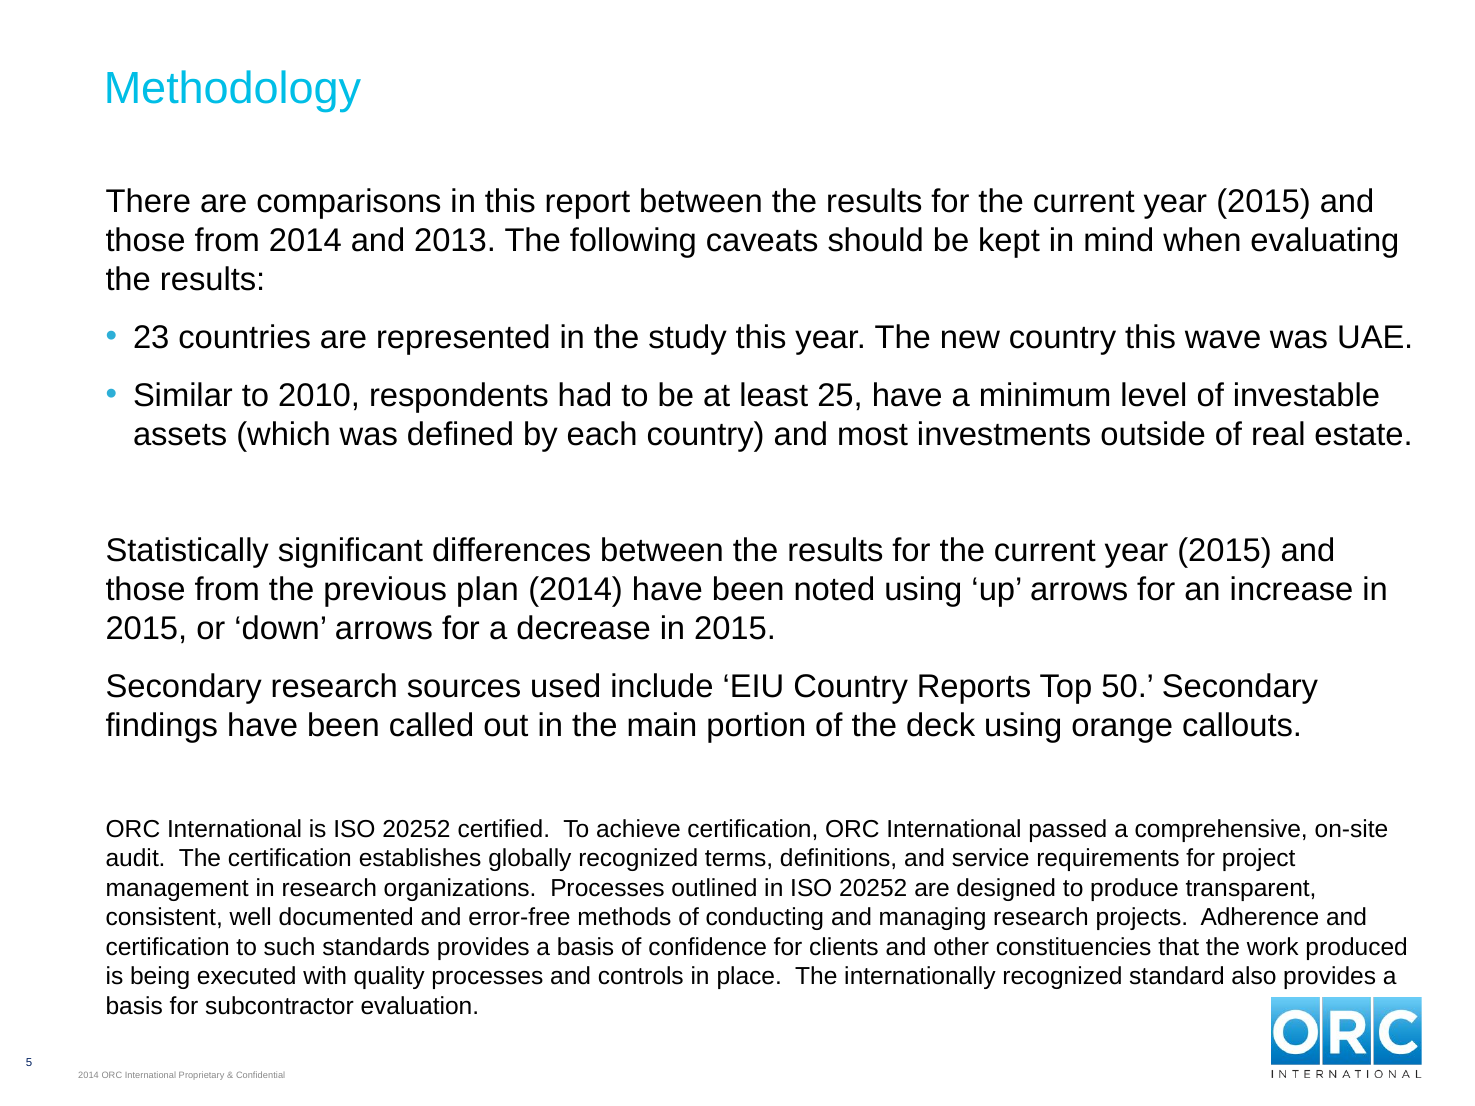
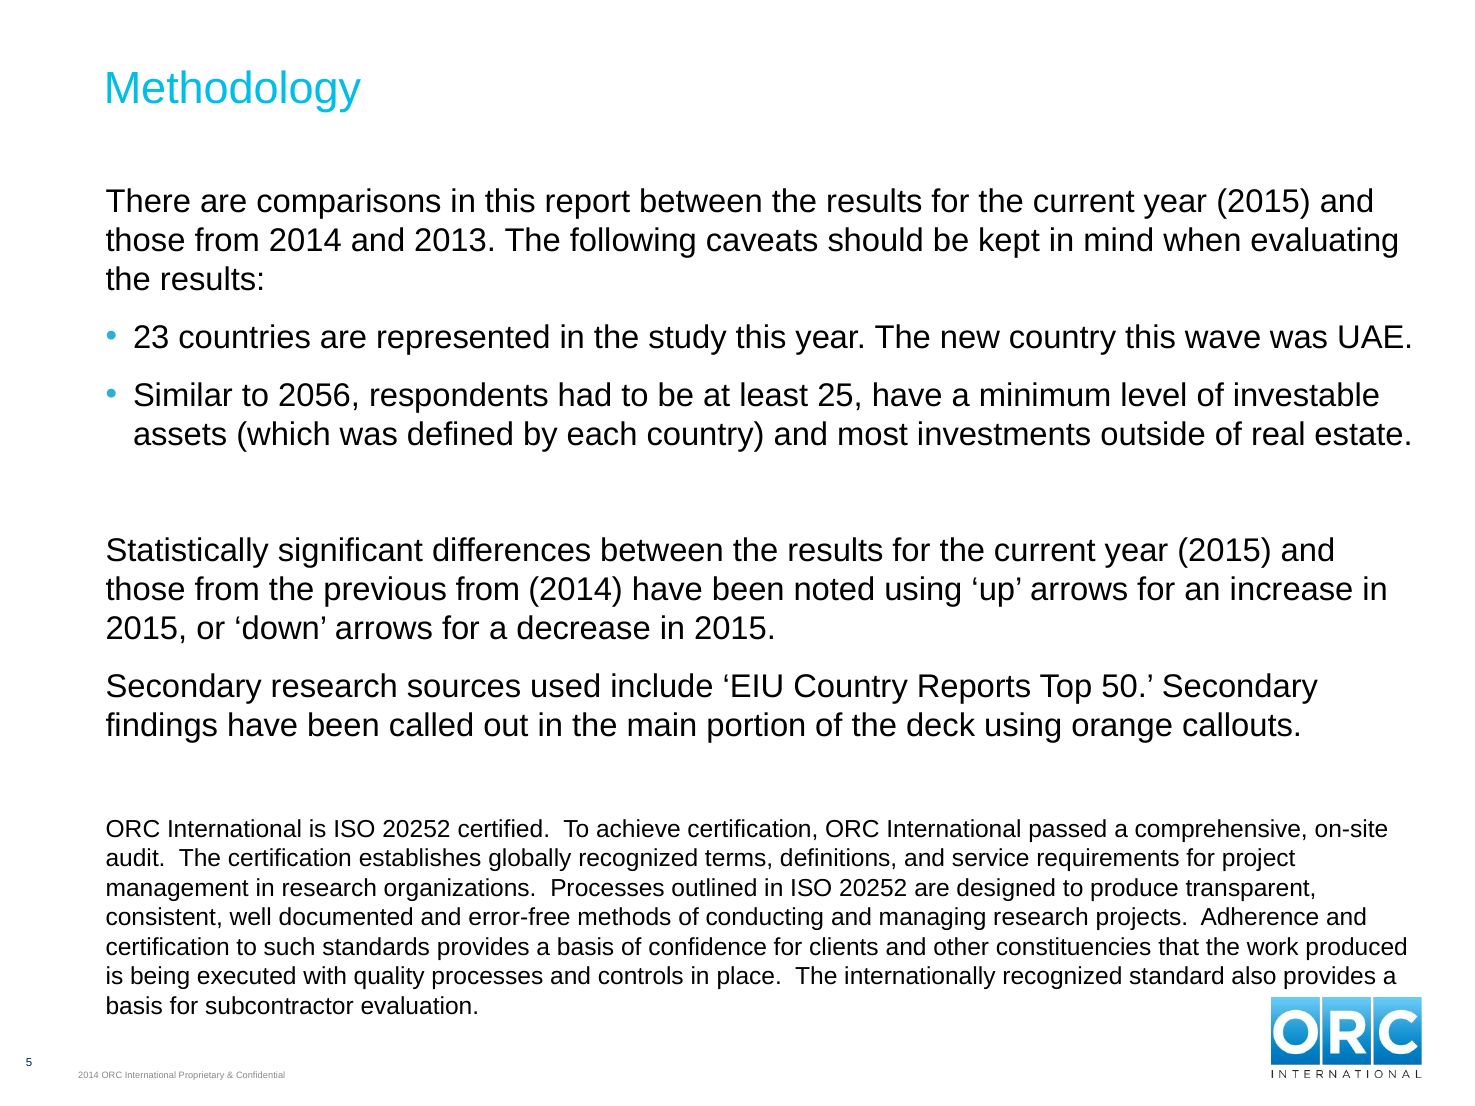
2010: 2010 -> 2056
previous plan: plan -> from
